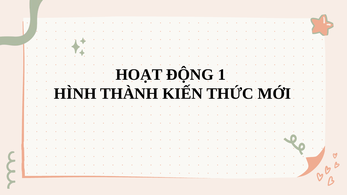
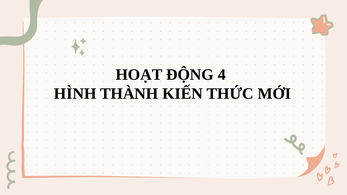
1: 1 -> 4
